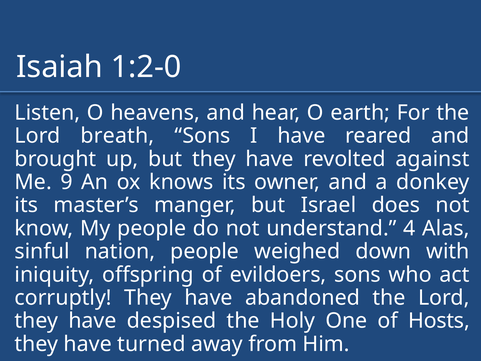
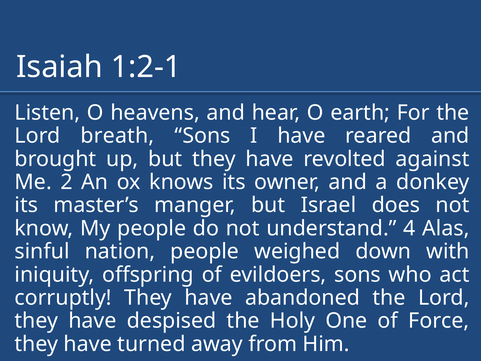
1:2-0: 1:2-0 -> 1:2-1
9: 9 -> 2
Hosts: Hosts -> Force
